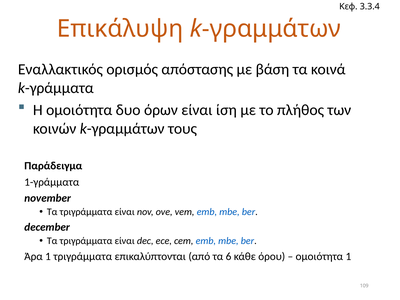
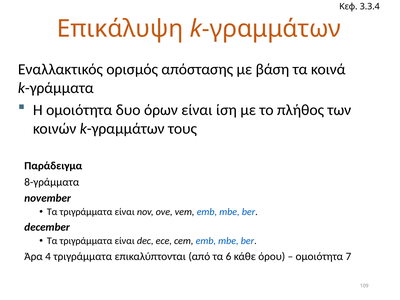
1-γράμματα: 1-γράμματα -> 8-γράμματα
Άρα 1: 1 -> 4
ομοιότητα 1: 1 -> 7
